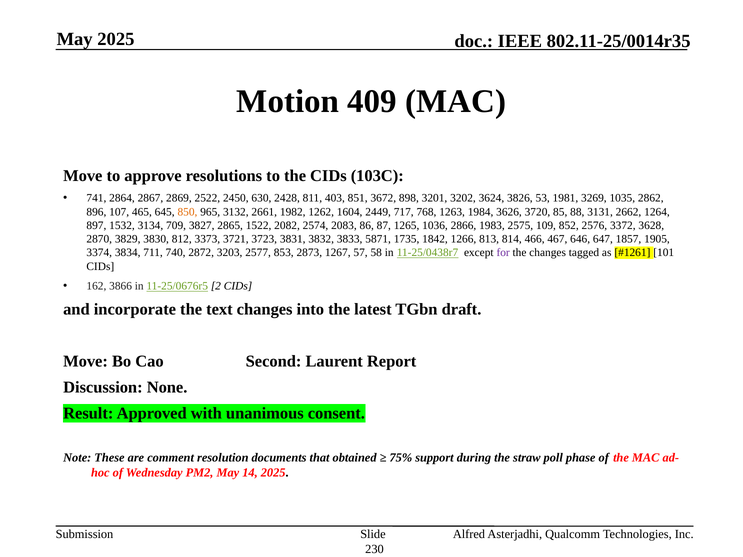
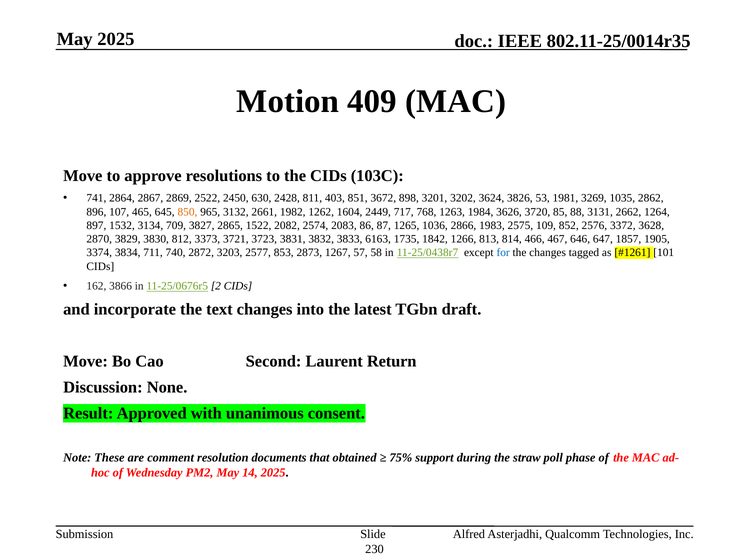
5871: 5871 -> 6163
for colour: purple -> blue
Report: Report -> Return
